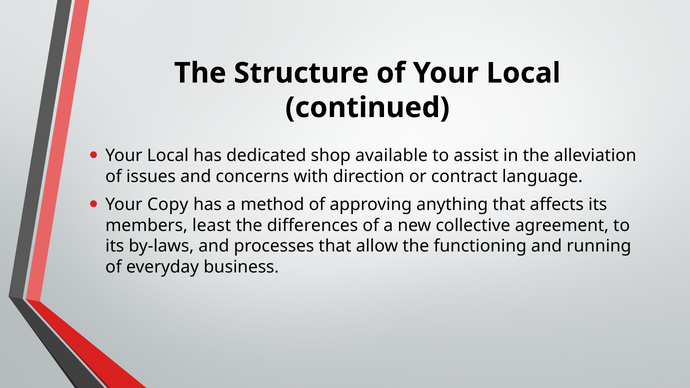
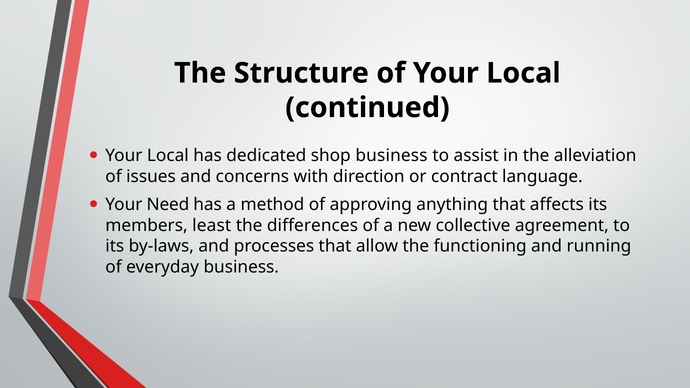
shop available: available -> business
Copy: Copy -> Need
